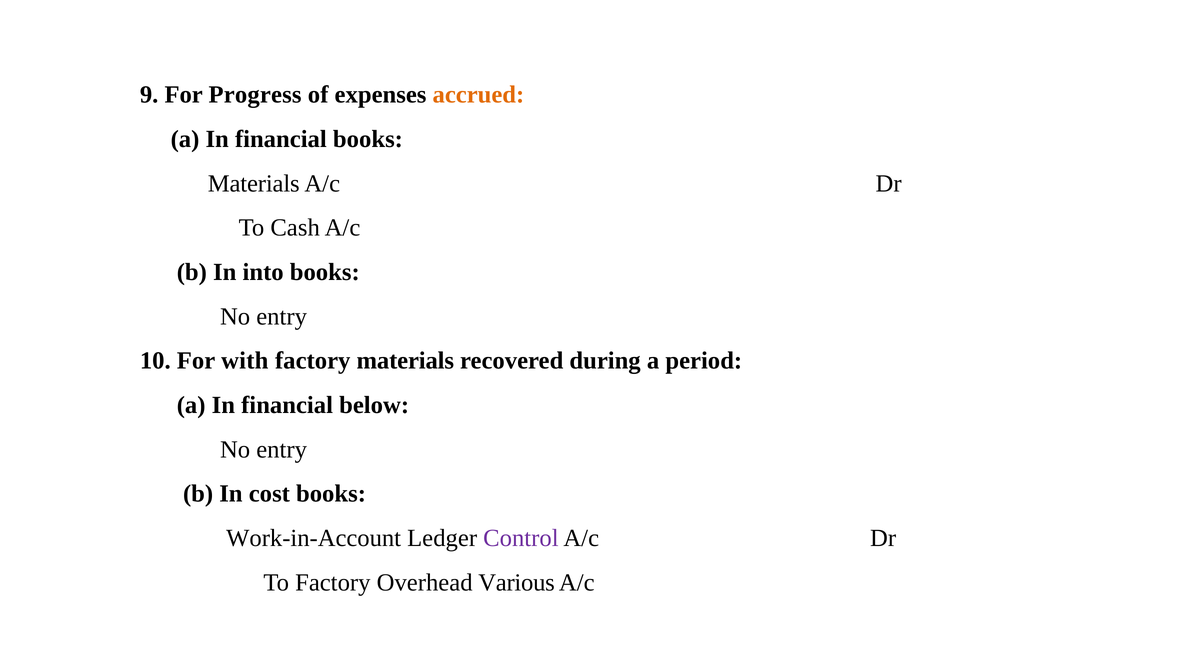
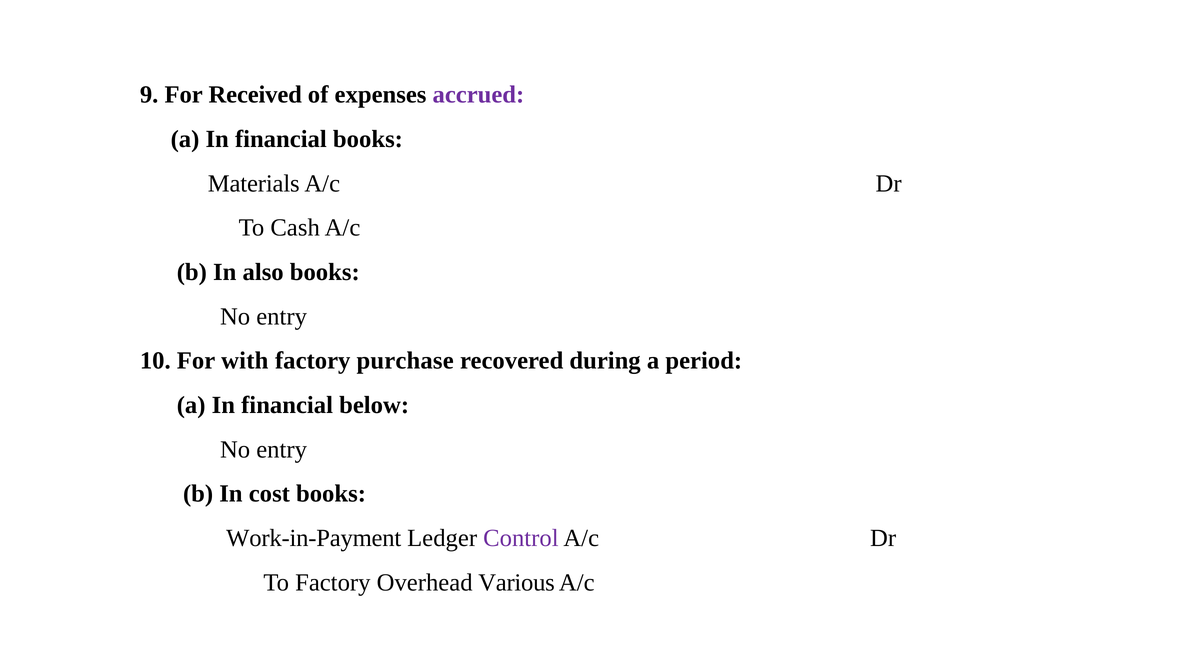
Progress: Progress -> Received
accrued colour: orange -> purple
into: into -> also
factory materials: materials -> purchase
Work-in-Account: Work-in-Account -> Work-in-Payment
